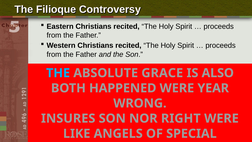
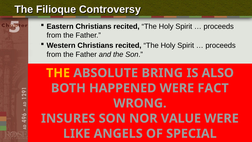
THE at (58, 73) colour: light blue -> yellow
GRACE: GRACE -> BRING
YEAR: YEAR -> FACT
RIGHT: RIGHT -> VALUE
